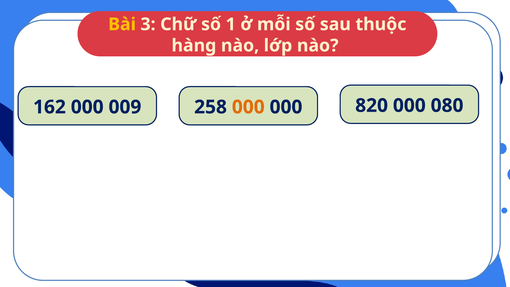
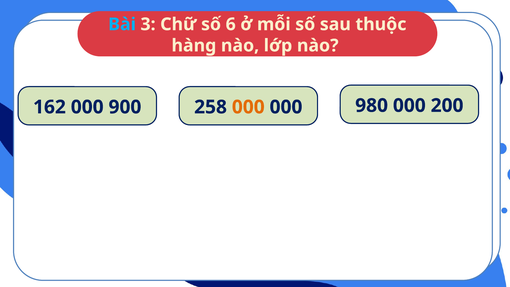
Bài colour: yellow -> light blue
1: 1 -> 6
009: 009 -> 900
820: 820 -> 980
080: 080 -> 200
